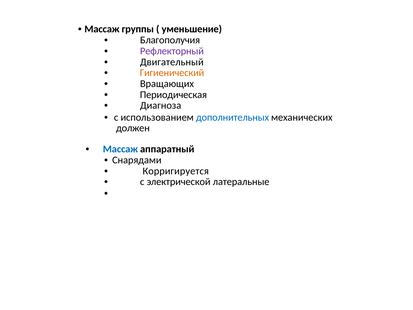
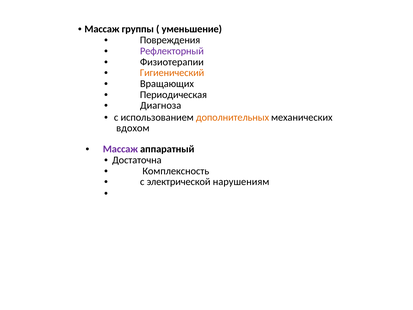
Благополучия: Благополучия -> Повреждения
Двигательный: Двигательный -> Физиотерапии
дополнительных colour: blue -> orange
должен: должен -> вдохом
Массаж at (120, 149) colour: blue -> purple
Снарядами: Снарядами -> Достаточна
Корригируется: Корригируется -> Комплексность
латеральные: латеральные -> нарушениям
